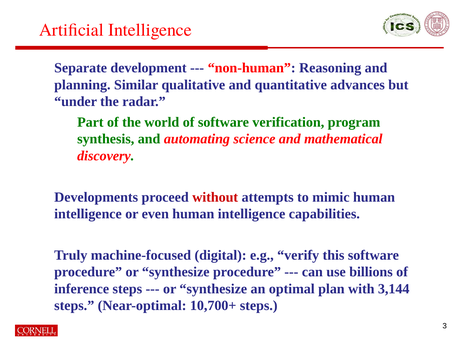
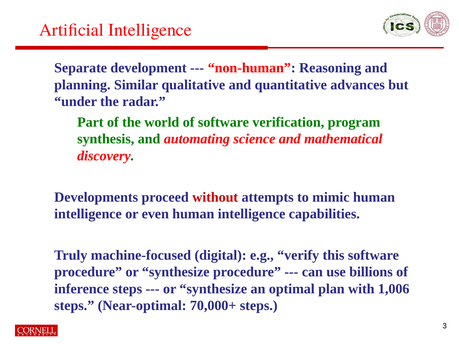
3,144: 3,144 -> 1,006
10,700+: 10,700+ -> 70,000+
